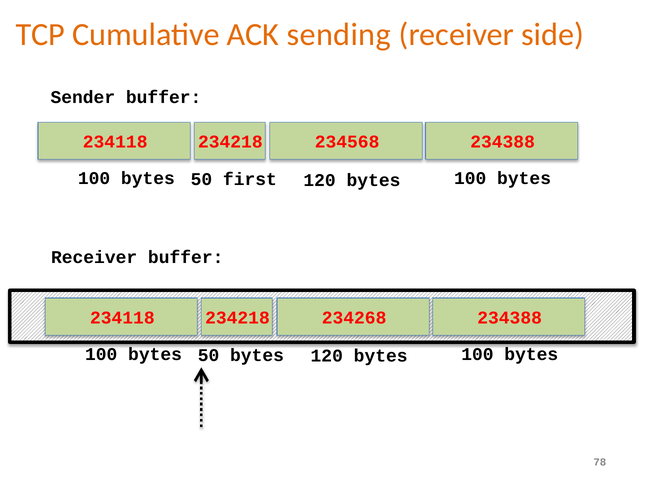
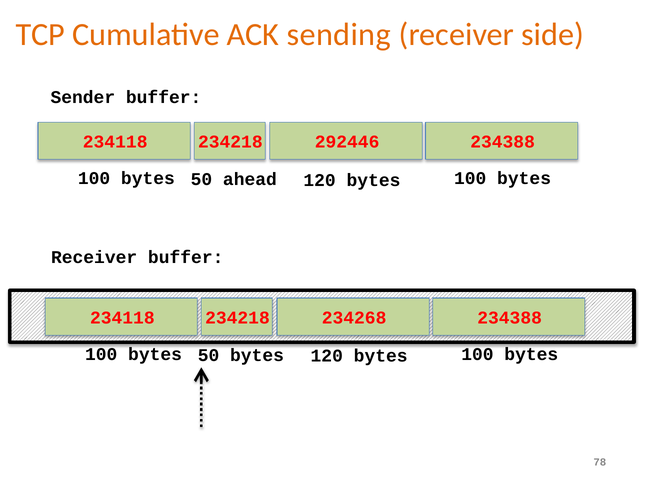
234568: 234568 -> 292446
first: first -> ahead
